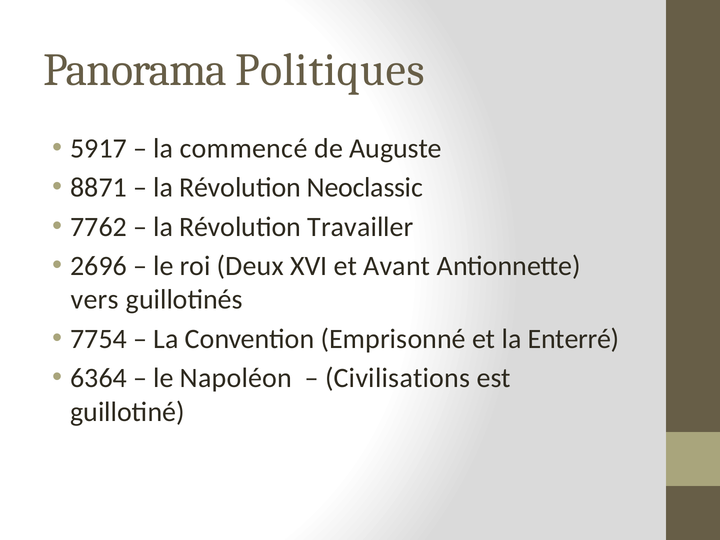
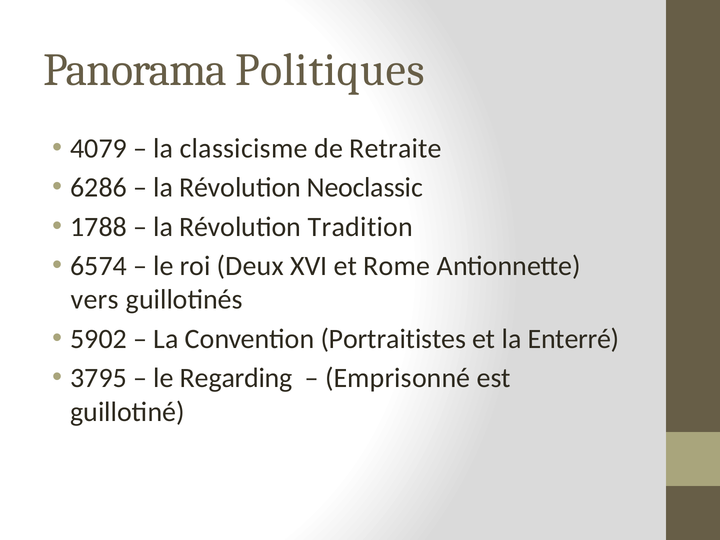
5917: 5917 -> 4079
commencé: commencé -> classicisme
Auguste: Auguste -> Retraite
8871: 8871 -> 6286
7762: 7762 -> 1788
Travailler: Travailler -> Tradition
2696: 2696 -> 6574
Avant: Avant -> Rome
7754: 7754 -> 5902
Emprisonné: Emprisonné -> Portraitistes
6364: 6364 -> 3795
Napoléon: Napoléon -> Regarding
Civilisations: Civilisations -> Emprisonné
